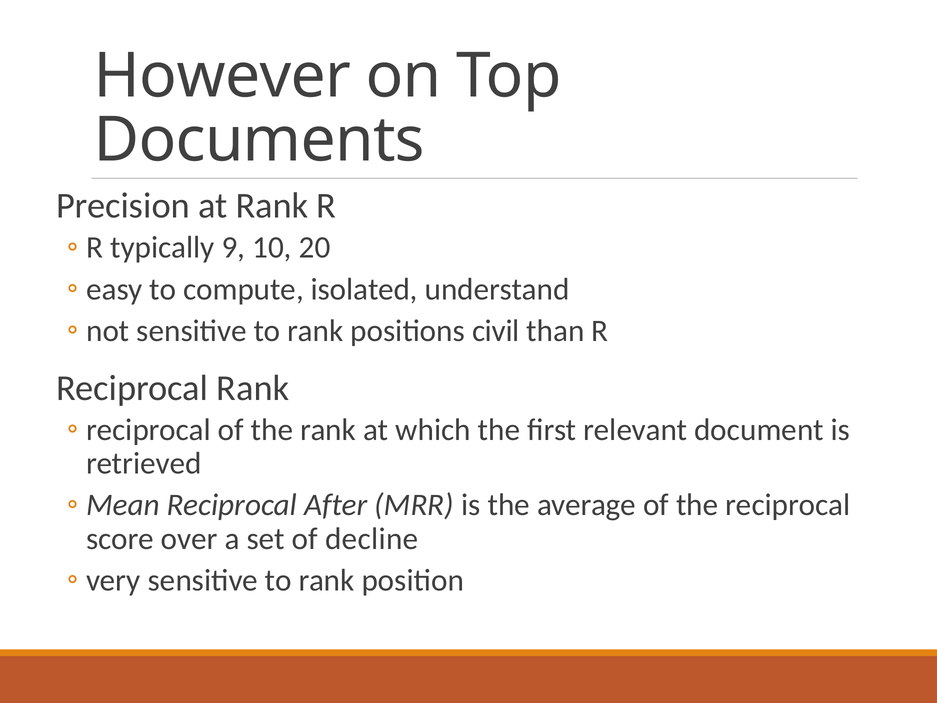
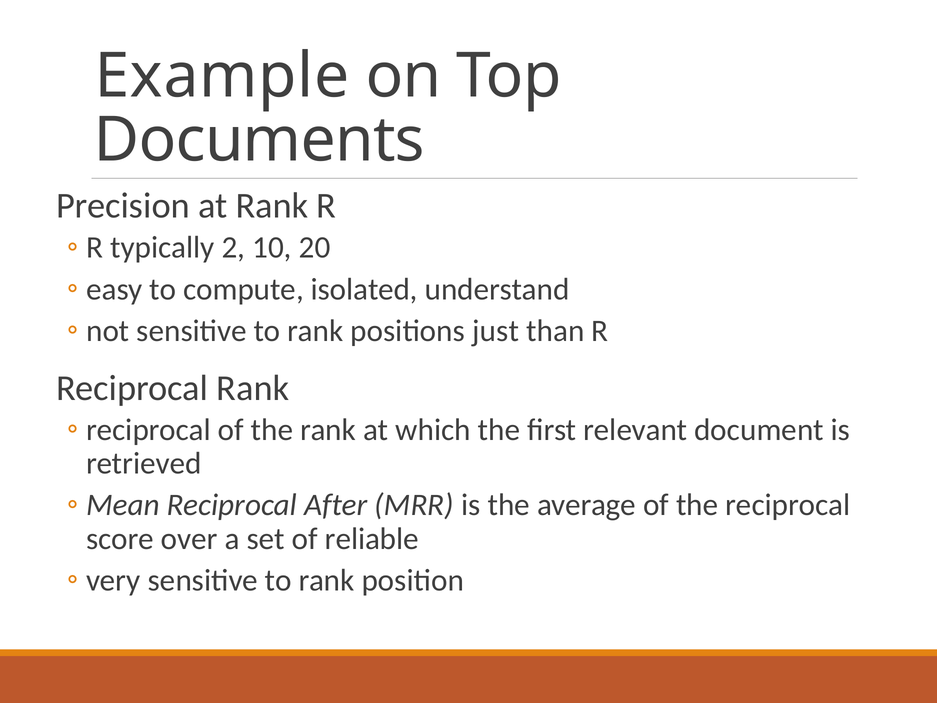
However: However -> Example
9: 9 -> 2
civil: civil -> just
decline: decline -> reliable
